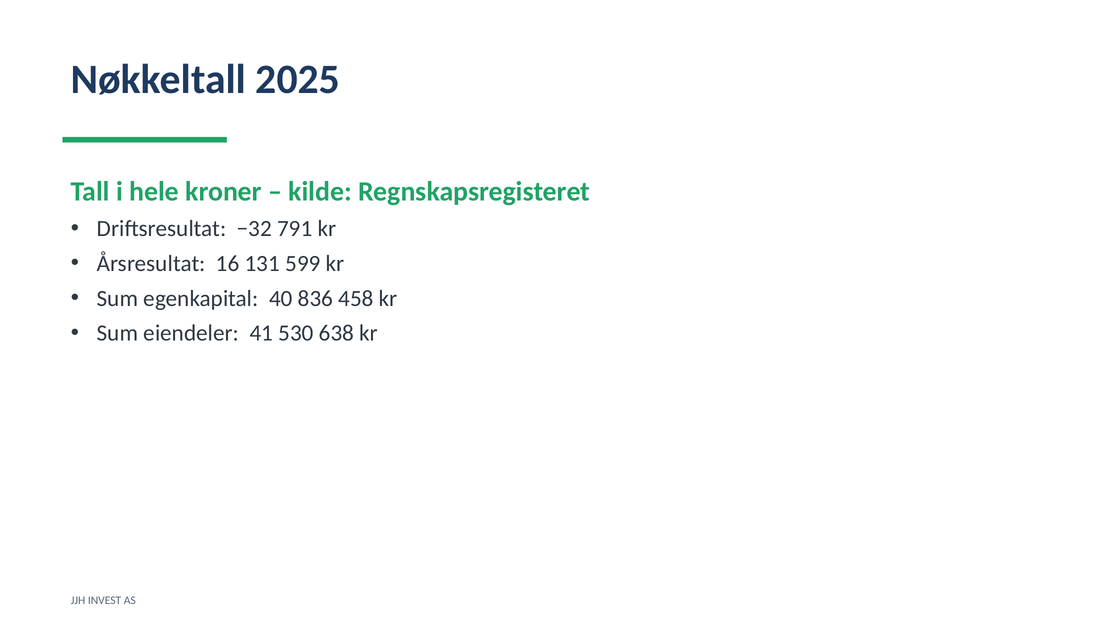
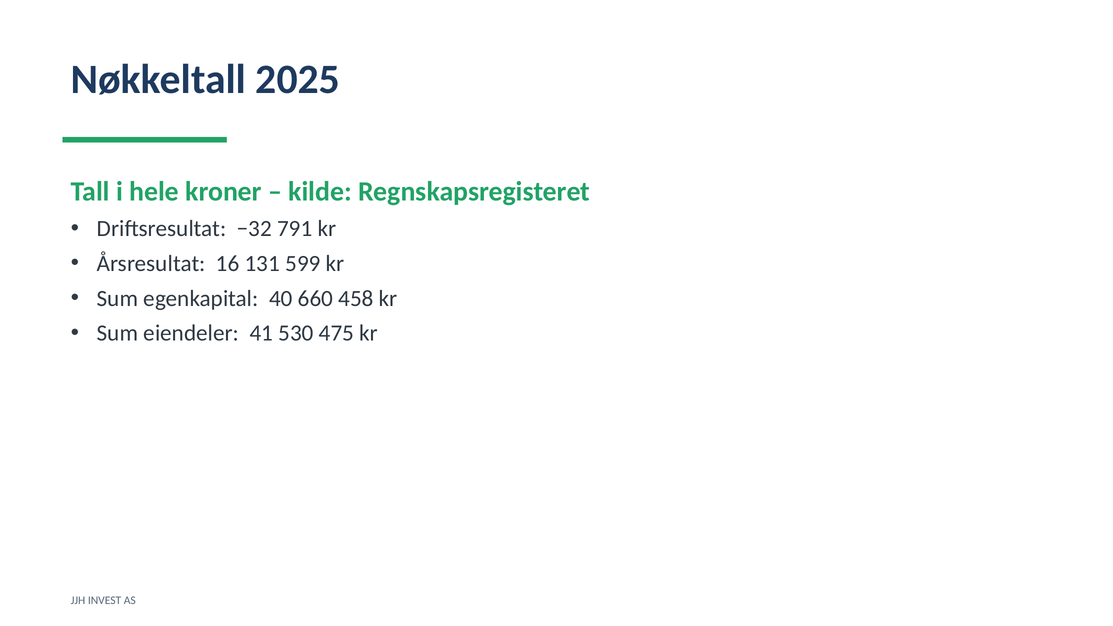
836: 836 -> 660
638: 638 -> 475
